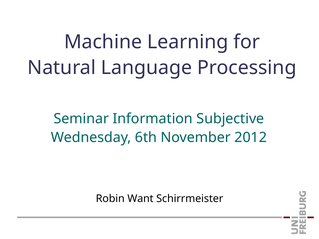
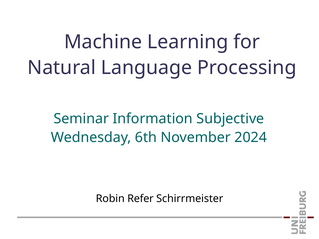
2012: 2012 -> 2024
Want: Want -> Refer
